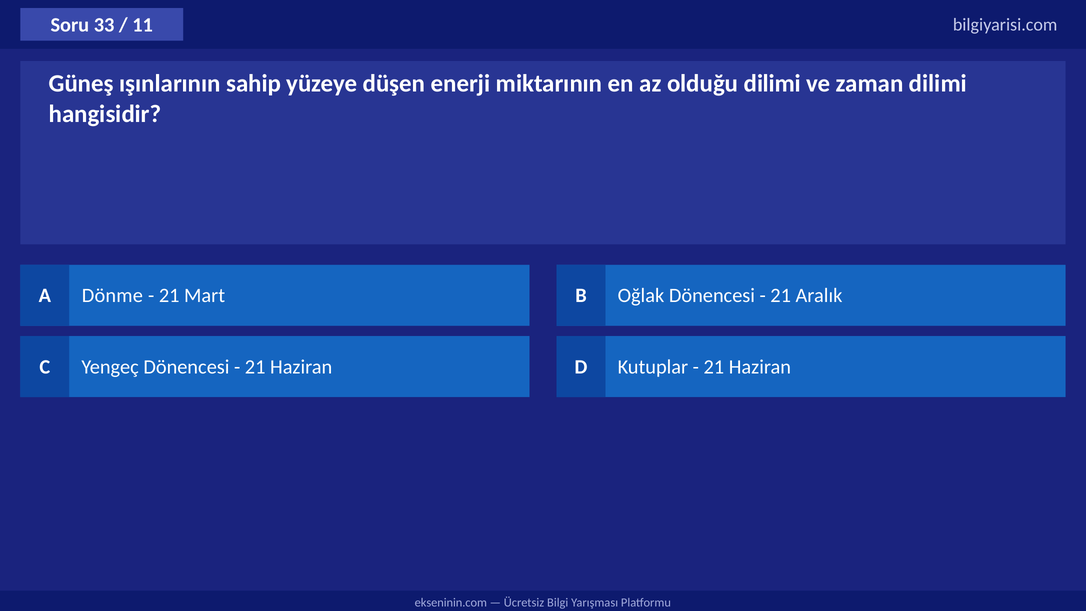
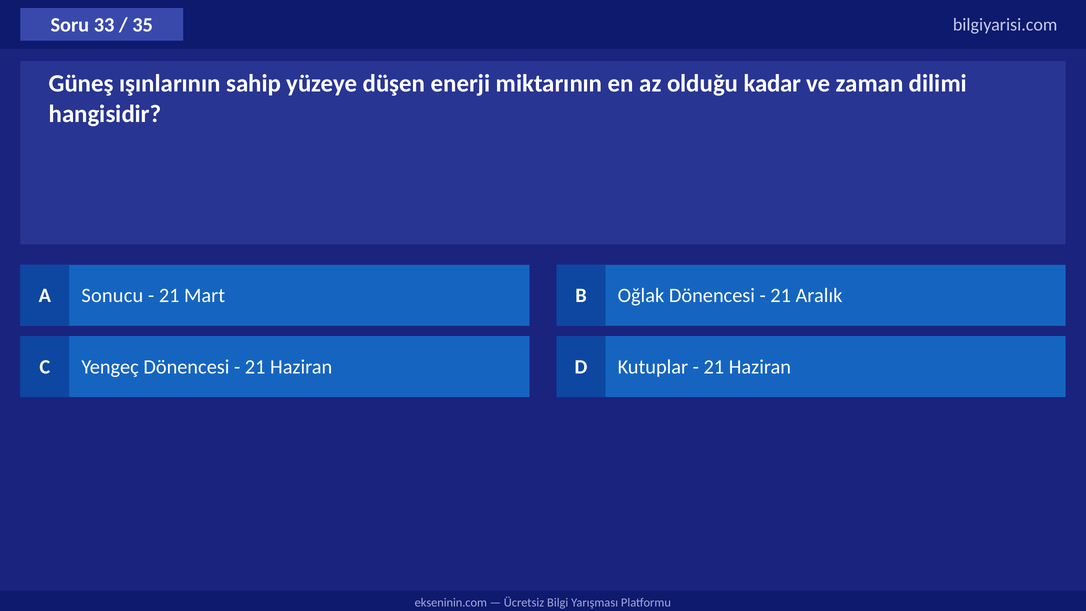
11: 11 -> 35
olduğu dilimi: dilimi -> kadar
Dönme: Dönme -> Sonucu
